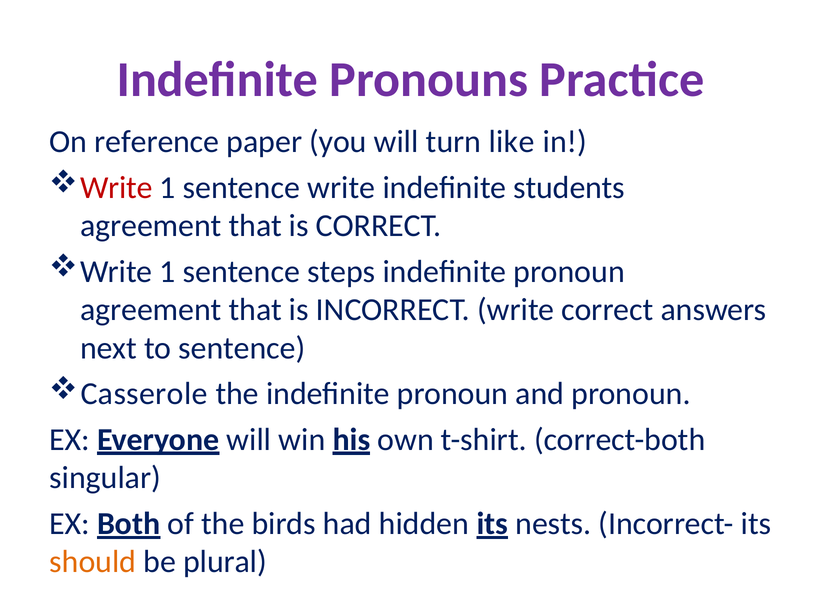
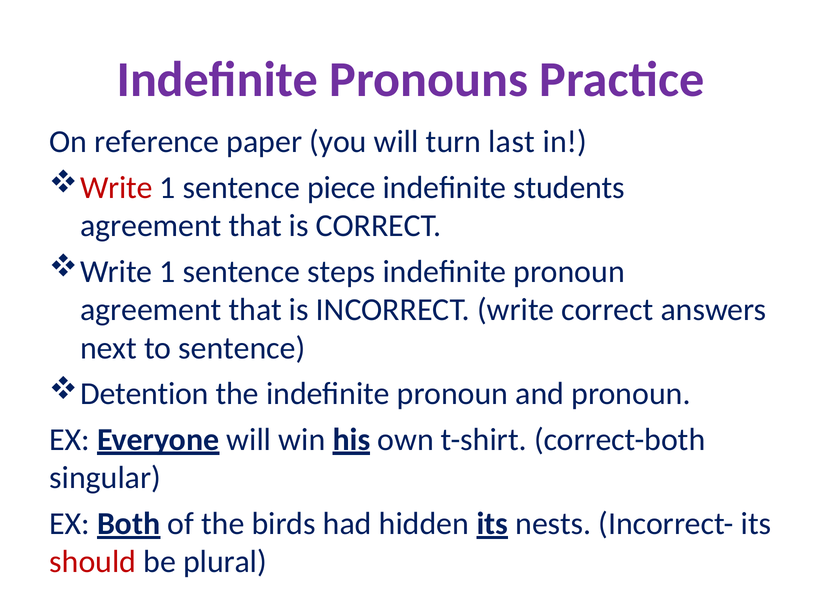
like: like -> last
sentence write: write -> piece
Casserole: Casserole -> Detention
should colour: orange -> red
